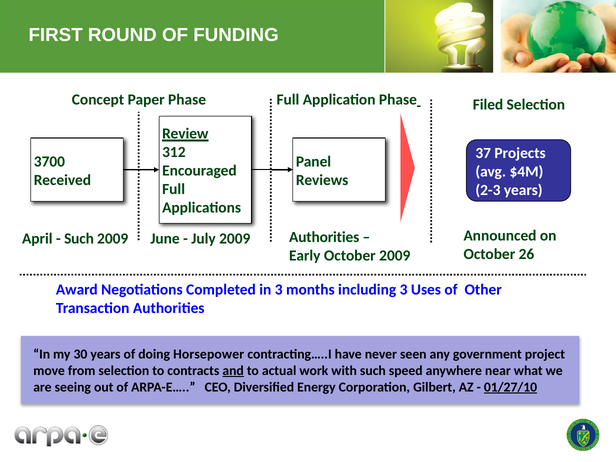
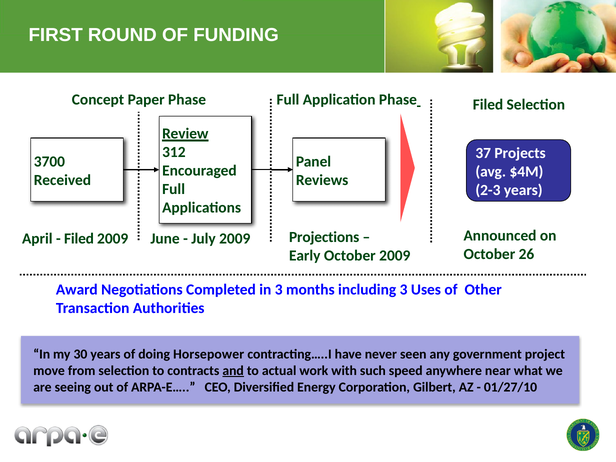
Authorities at (324, 237): Authorities -> Projections
Such at (79, 239): Such -> Filed
01/27/10 underline: present -> none
